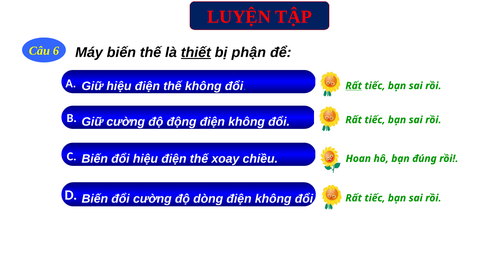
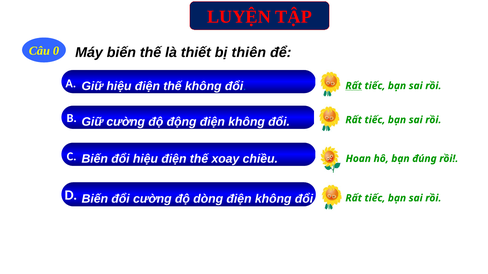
6: 6 -> 0
thiết underline: present -> none
phận: phận -> thiên
